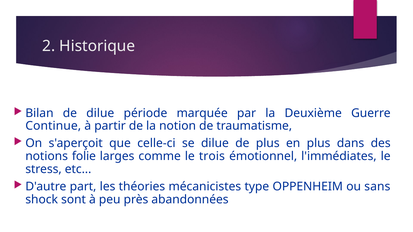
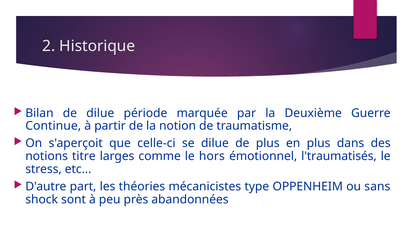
folie: folie -> titre
trois: trois -> hors
l'immédiates: l'immédiates -> l'traumatisés
